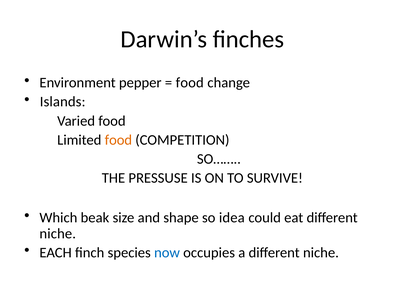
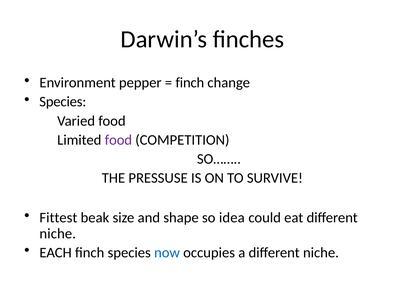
food at (190, 83): food -> finch
Islands at (63, 102): Islands -> Species
food at (118, 140) colour: orange -> purple
Which: Which -> Fittest
